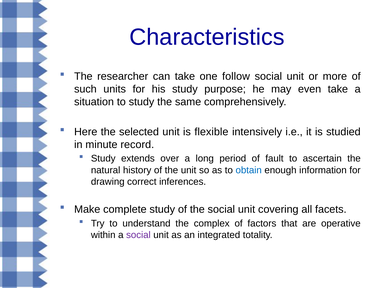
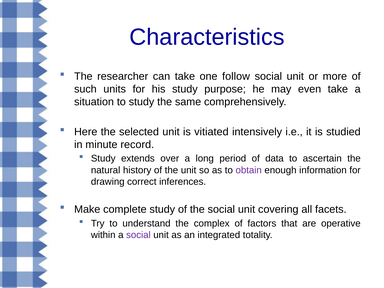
flexible: flexible -> vitiated
fault: fault -> data
obtain colour: blue -> purple
